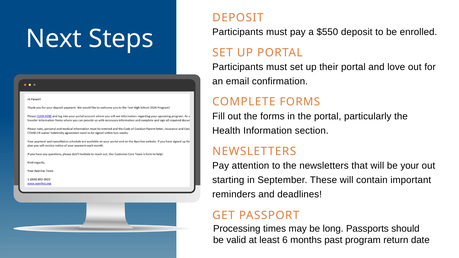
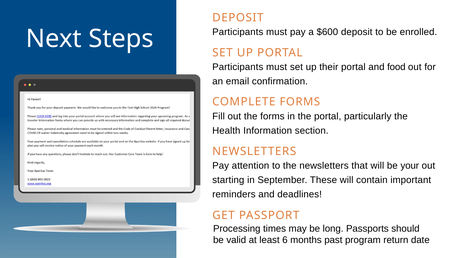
$550: $550 -> $600
love: love -> food
